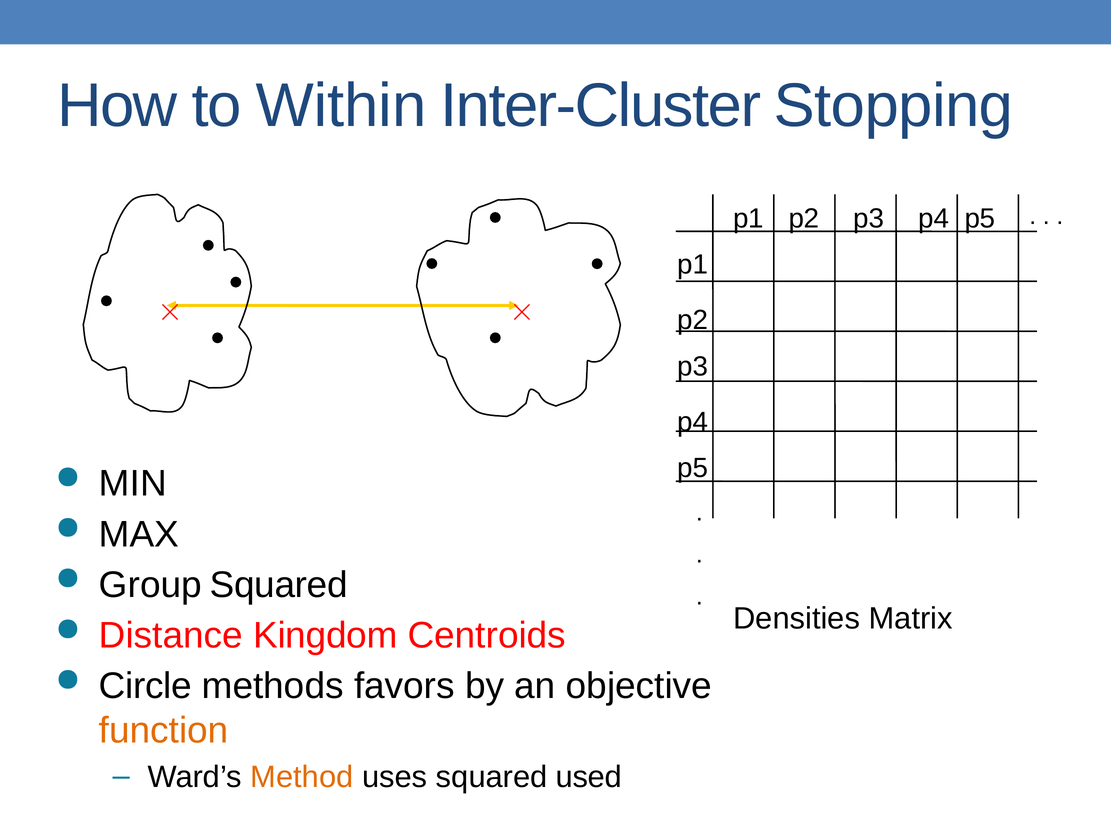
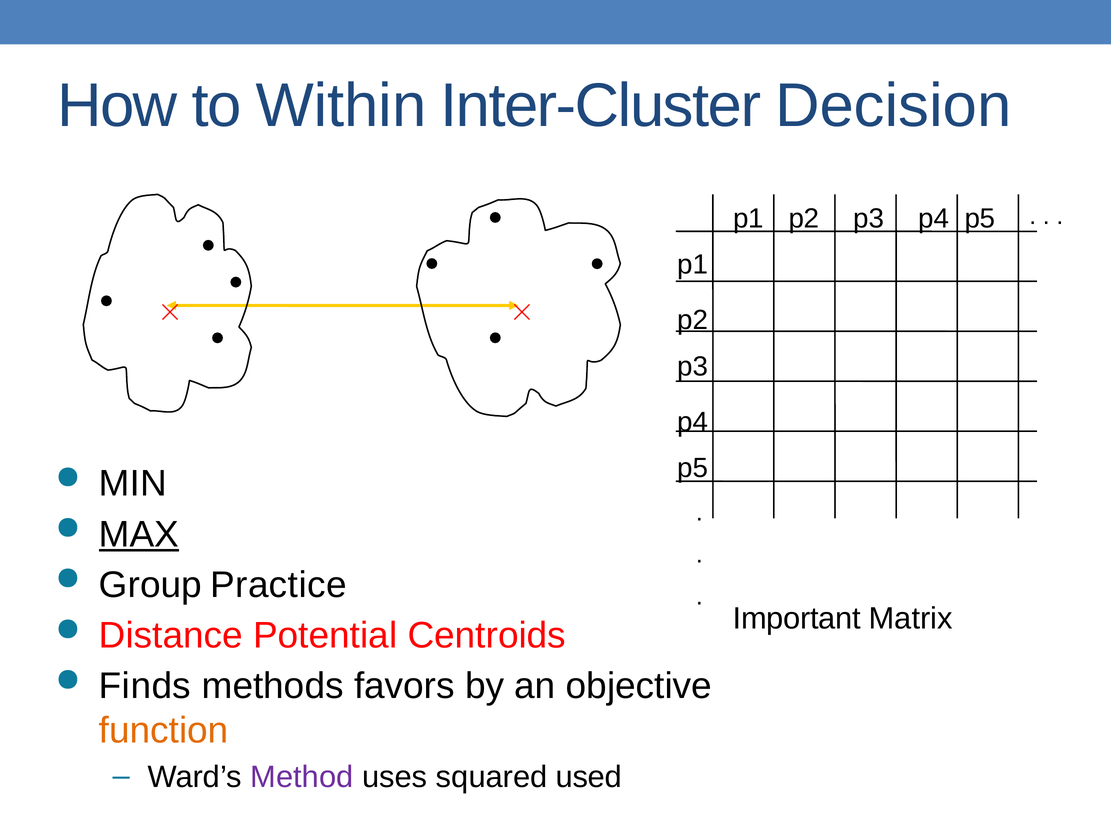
Stopping: Stopping -> Decision
MAX underline: none -> present
Group Squared: Squared -> Practice
Densities: Densities -> Important
Kingdom: Kingdom -> Potential
Circle: Circle -> Finds
Method colour: orange -> purple
